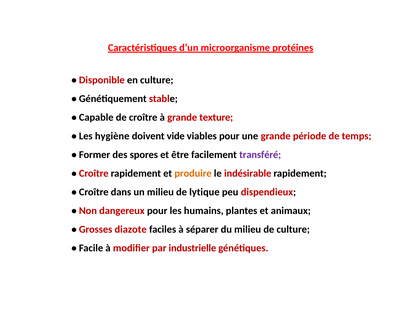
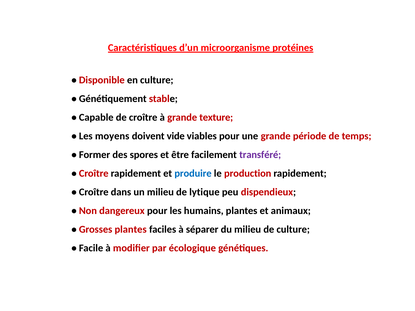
hygiène: hygiène -> moyens
produire colour: orange -> blue
indésirable: indésirable -> production
Grosses diazote: diazote -> plantes
industrielle: industrielle -> écologique
